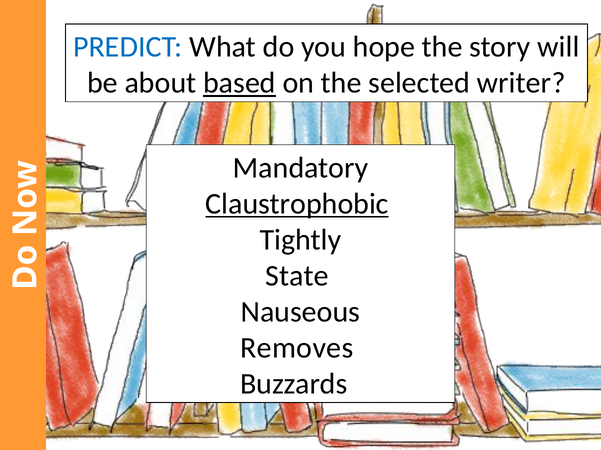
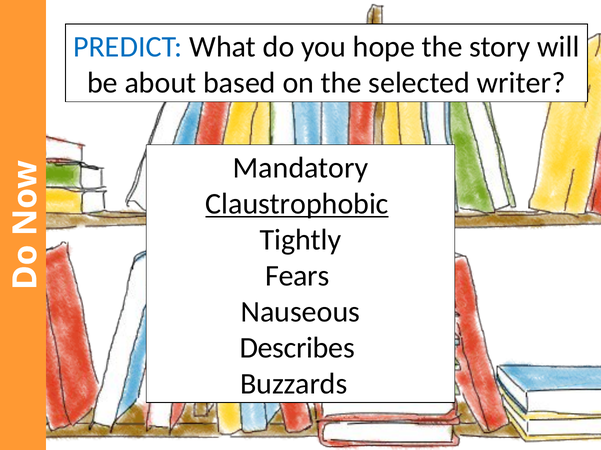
based underline: present -> none
State: State -> Fears
Removes: Removes -> Describes
